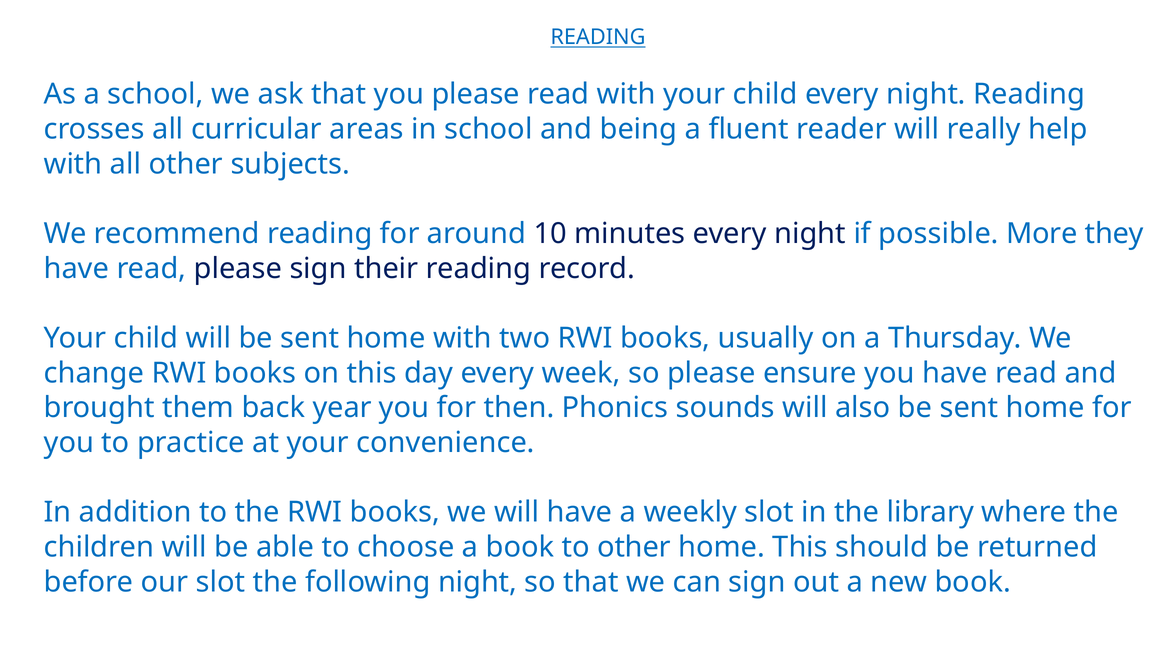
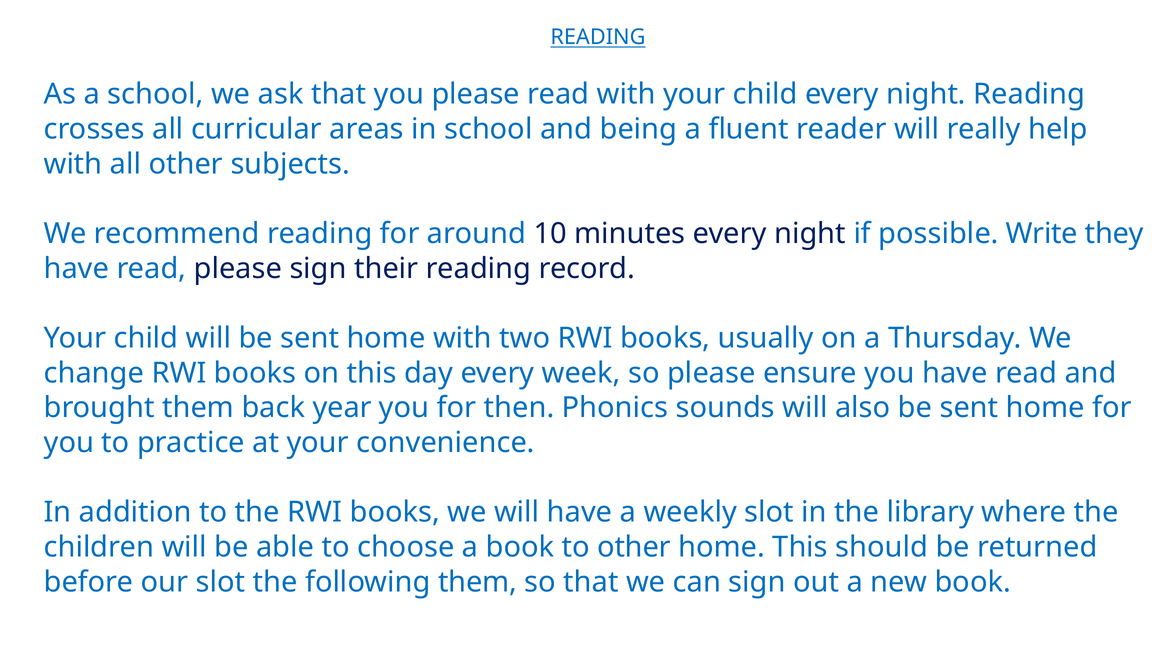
More: More -> Write
following night: night -> them
